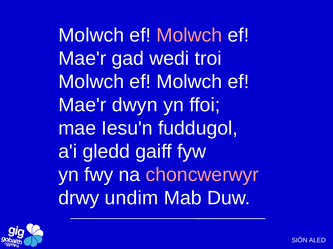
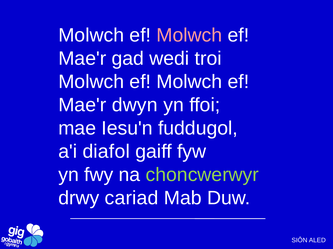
gledd: gledd -> diafol
choncwerwyr colour: pink -> light green
undim: undim -> cariad
